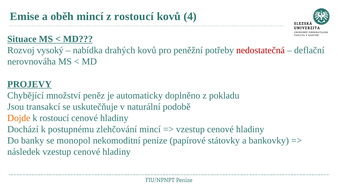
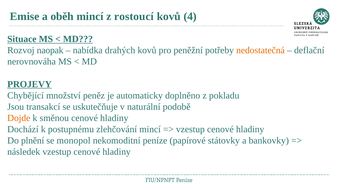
vysoký: vysoký -> naopak
nedostatečná colour: red -> orange
k rostoucí: rostoucí -> směnou
banky: banky -> plnění
